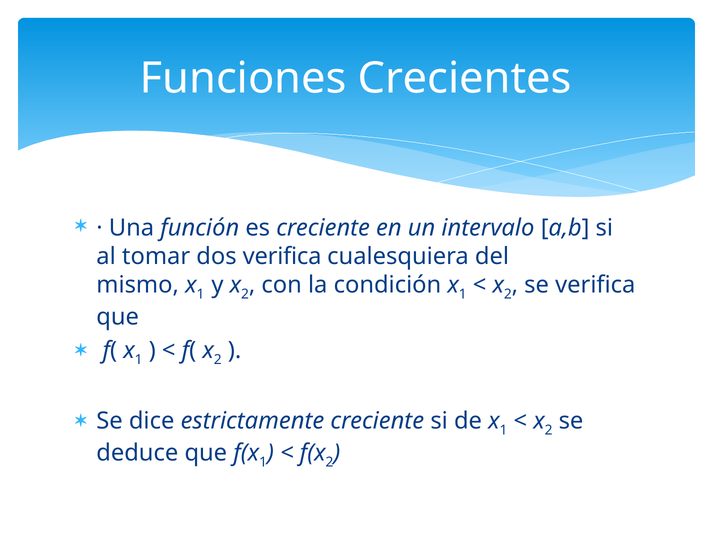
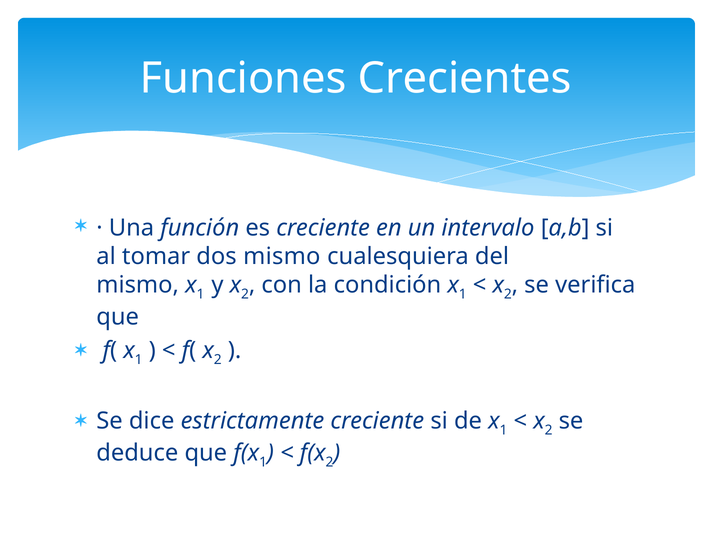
dos verifica: verifica -> mismo
